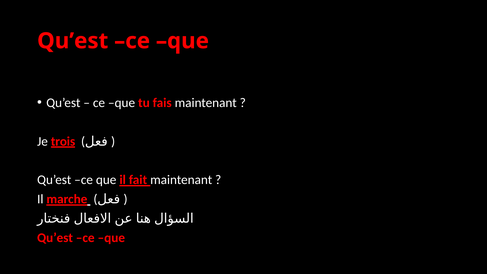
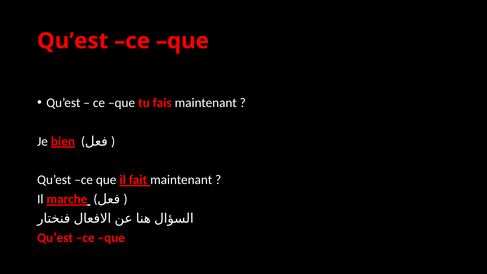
trois: trois -> bien
